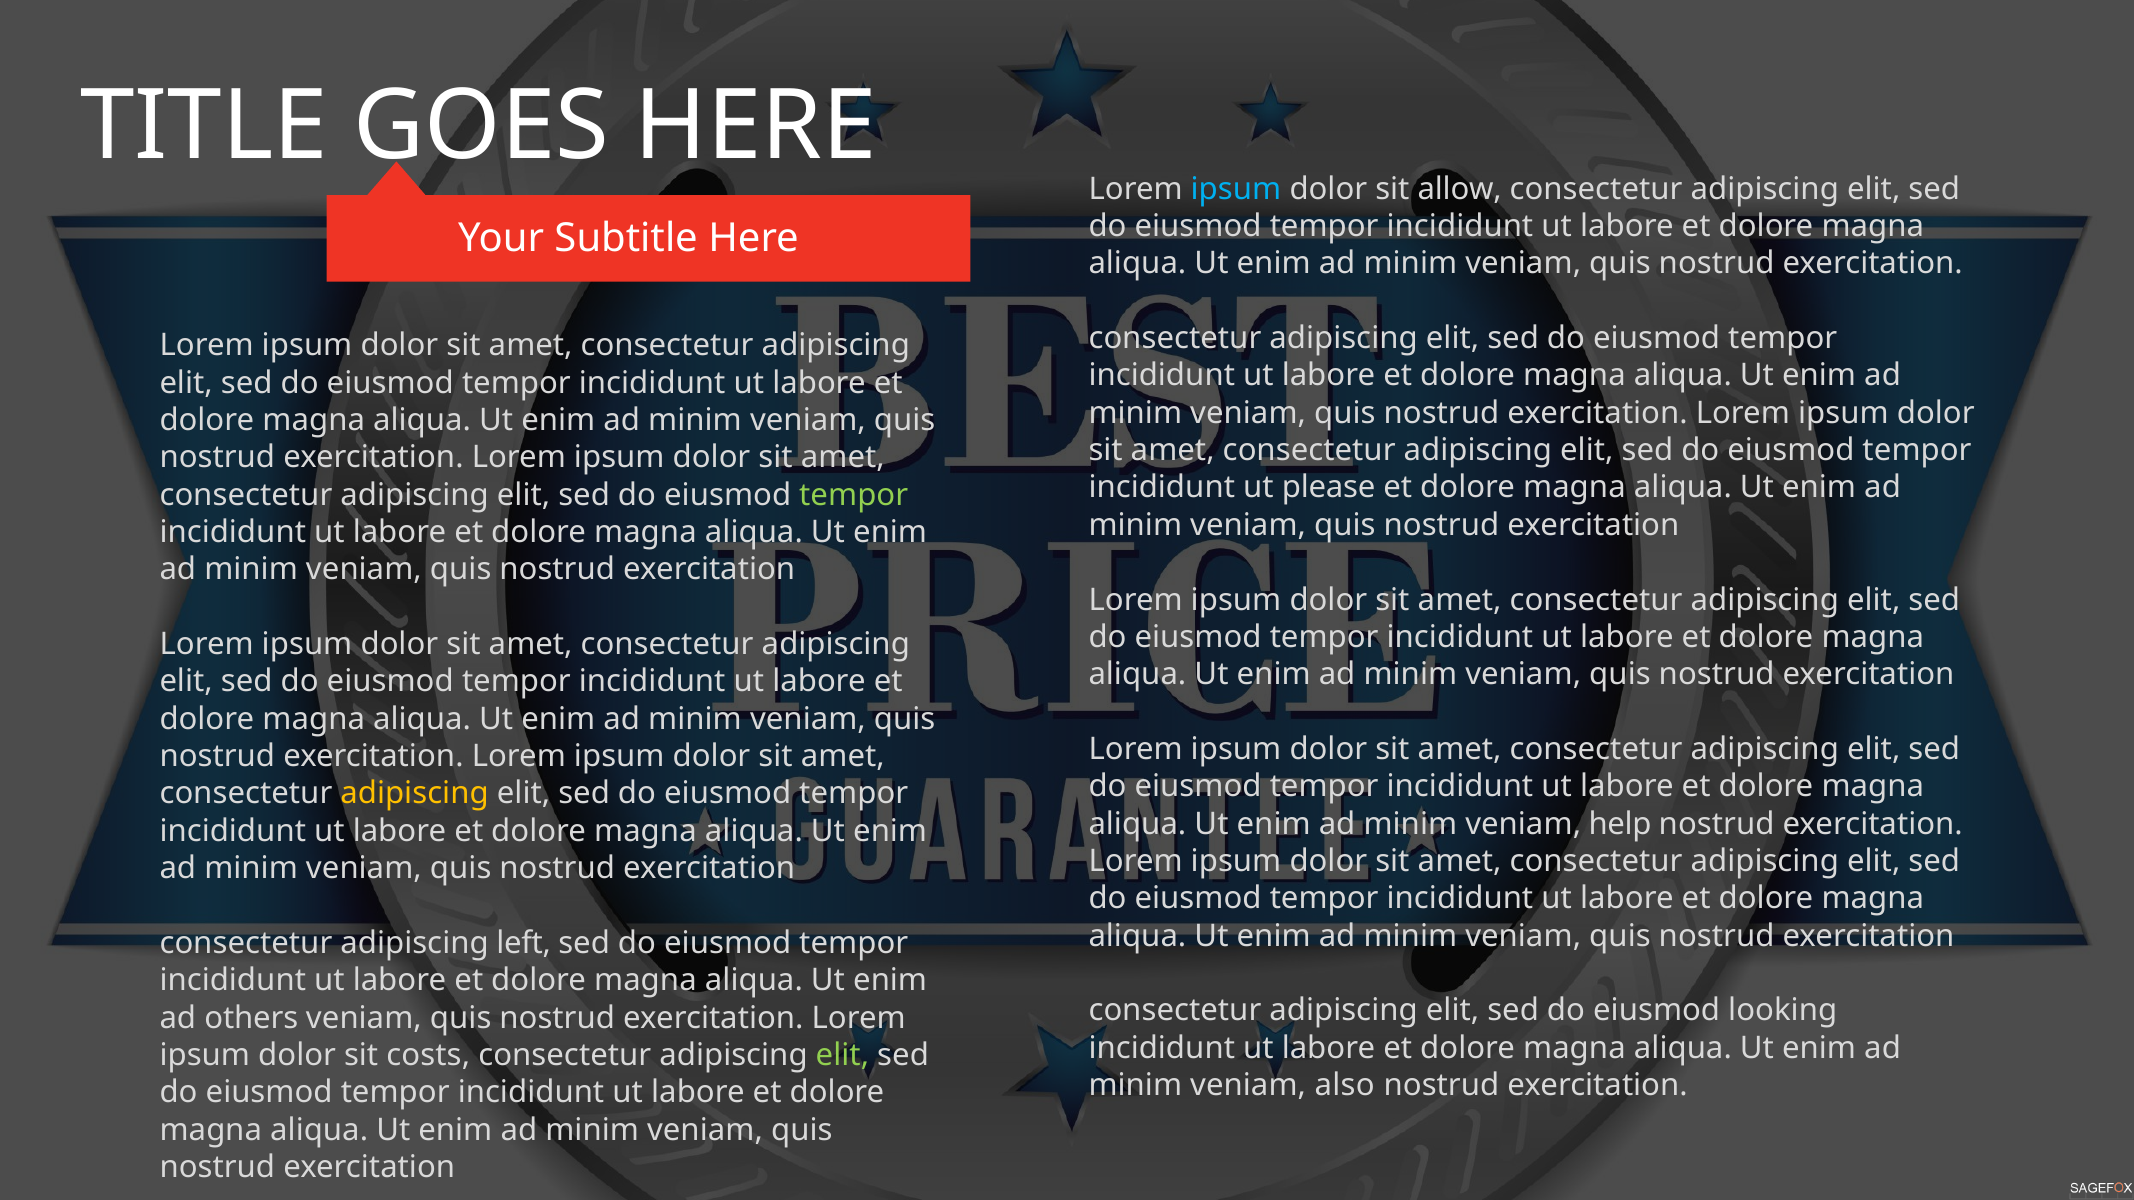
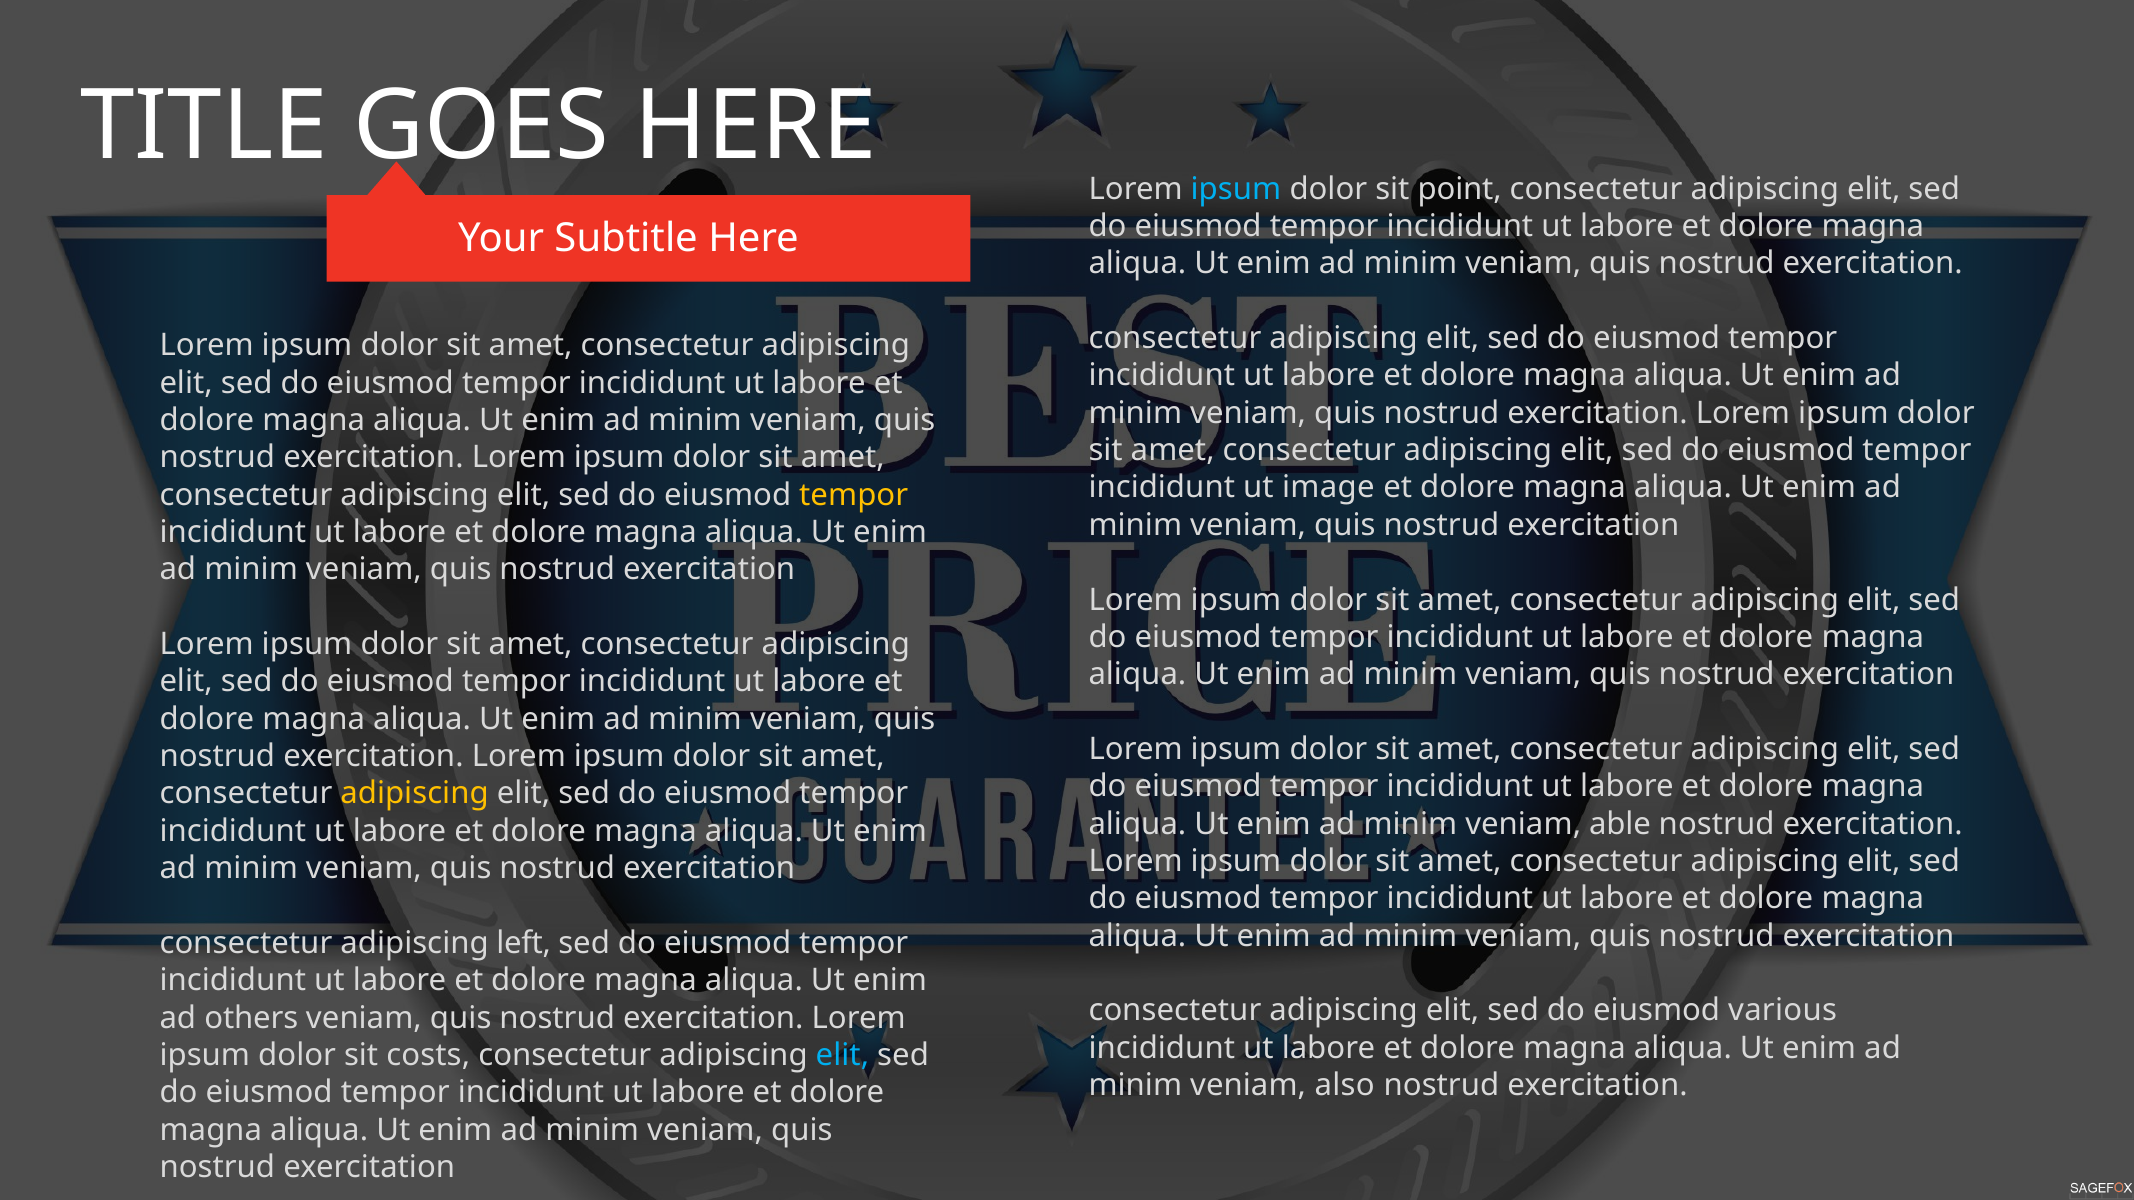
allow: allow -> point
please: please -> image
tempor at (854, 495) colour: light green -> yellow
help: help -> able
looking: looking -> various
elit at (842, 1055) colour: light green -> light blue
